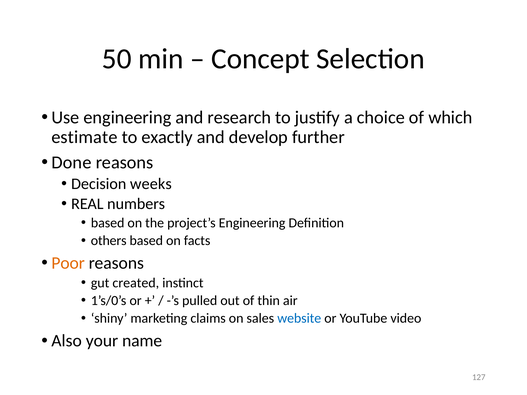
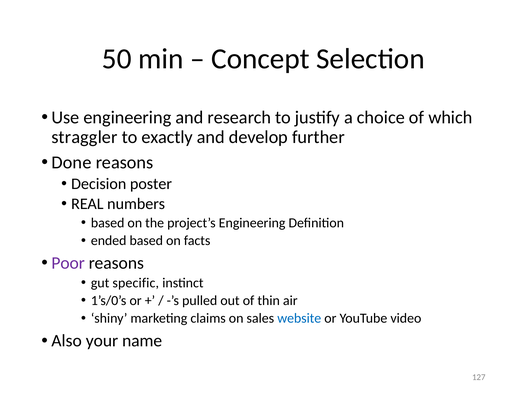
estimate: estimate -> straggler
weeks: weeks -> poster
others: others -> ended
Poor colour: orange -> purple
created: created -> specific
